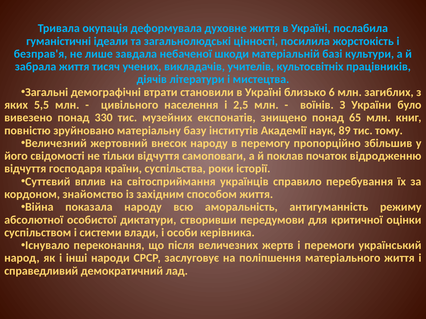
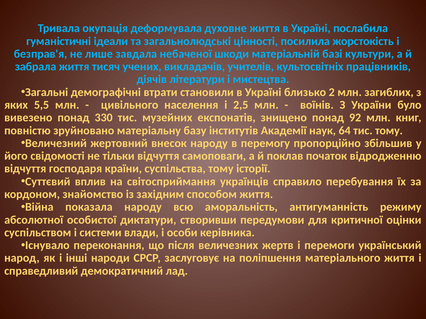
6: 6 -> 2
65: 65 -> 92
89: 89 -> 64
суспільства роки: роки -> тому
